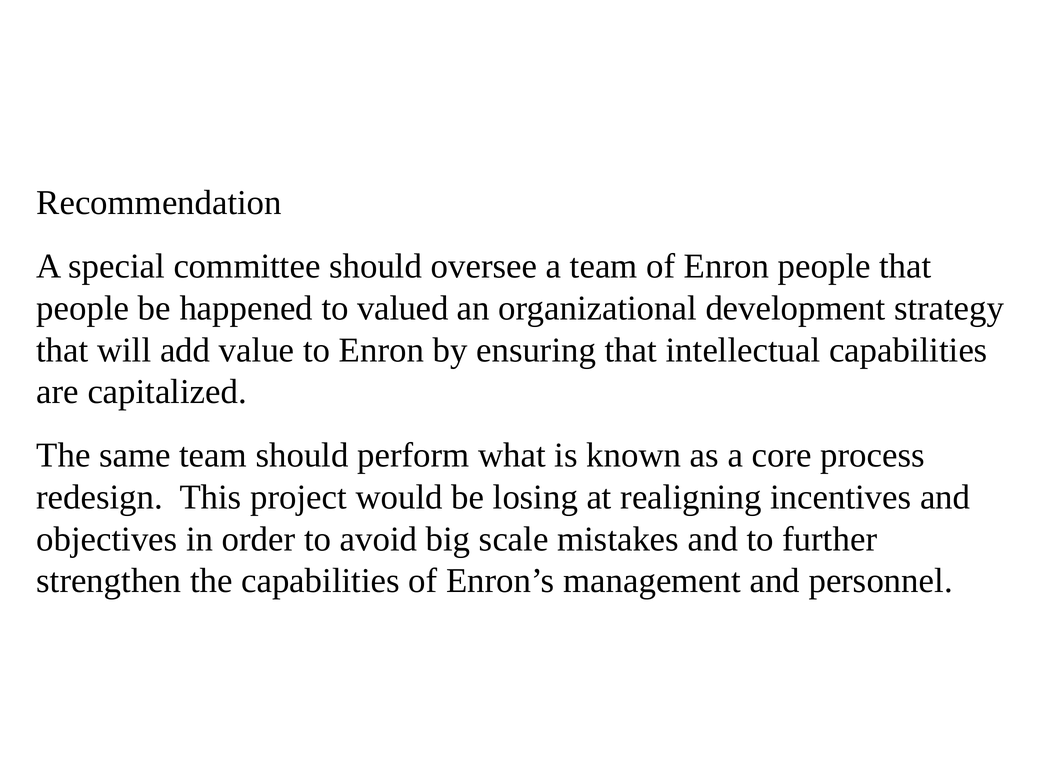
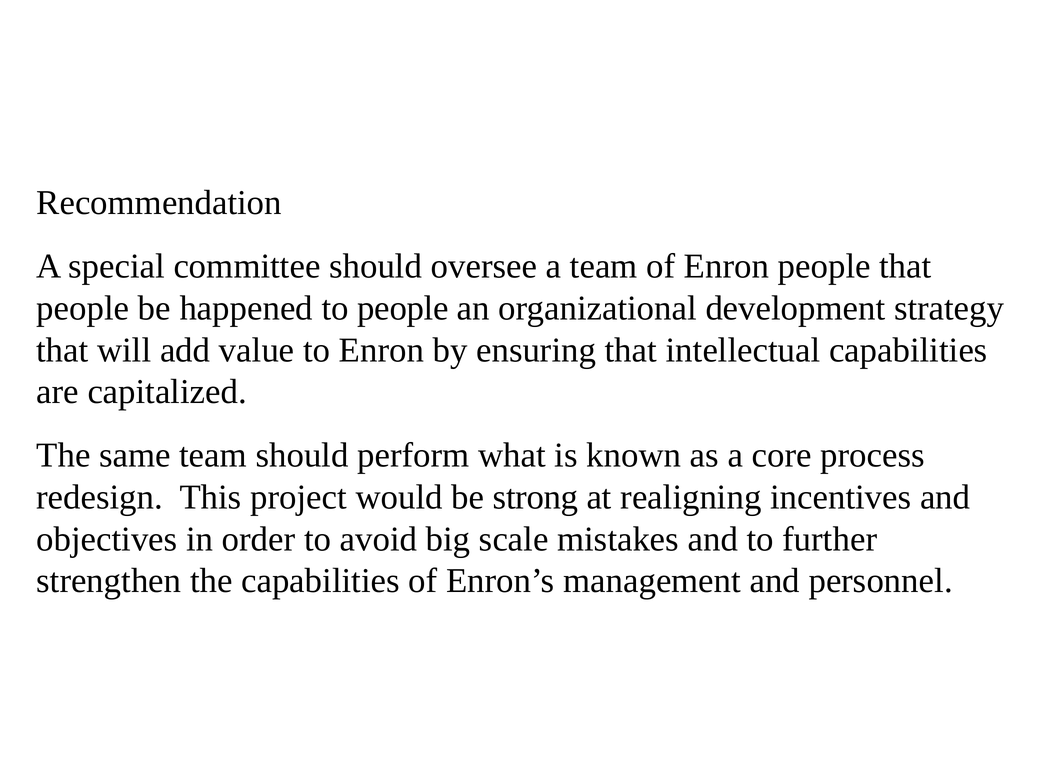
to valued: valued -> people
losing: losing -> strong
